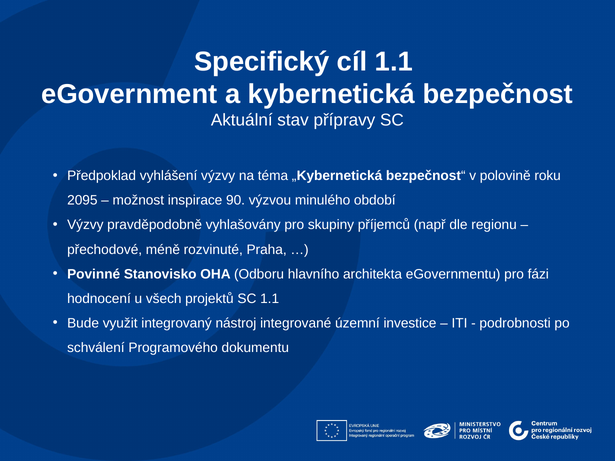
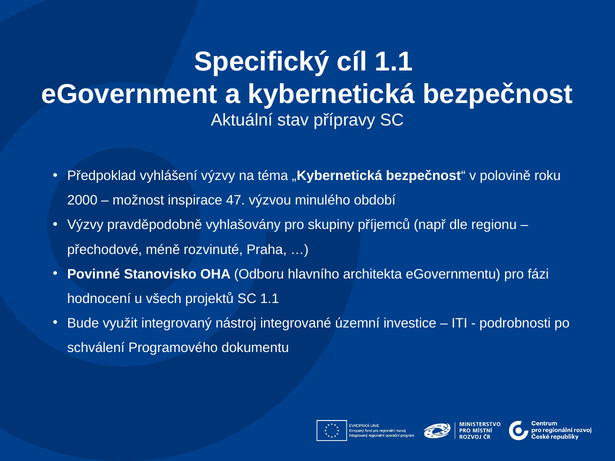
2095: 2095 -> 2000
90: 90 -> 47
